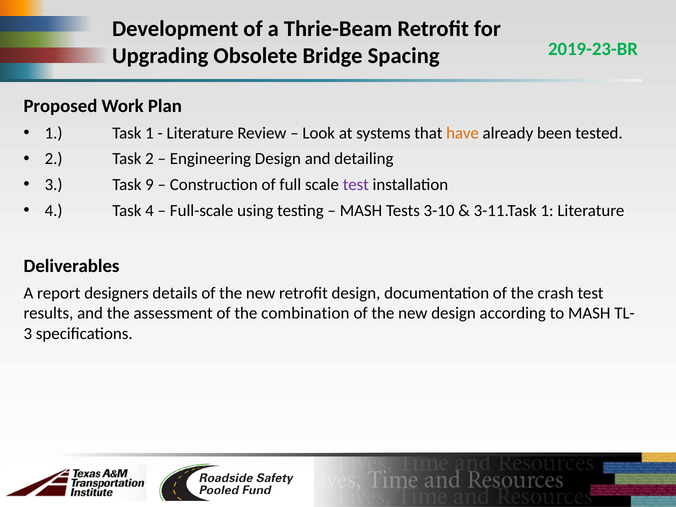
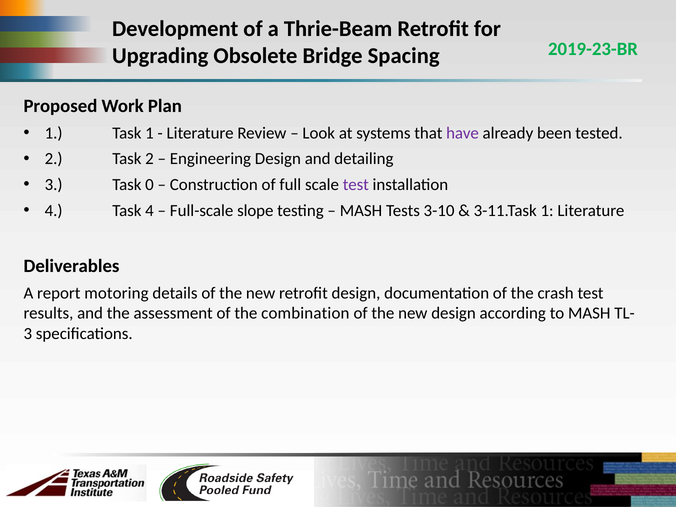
have colour: orange -> purple
9: 9 -> 0
using: using -> slope
designers: designers -> motoring
